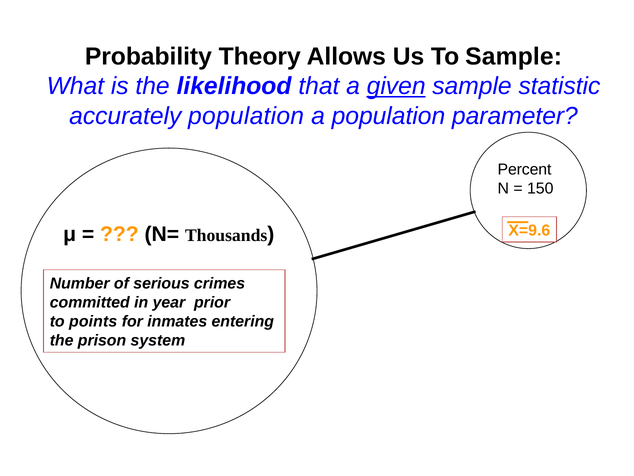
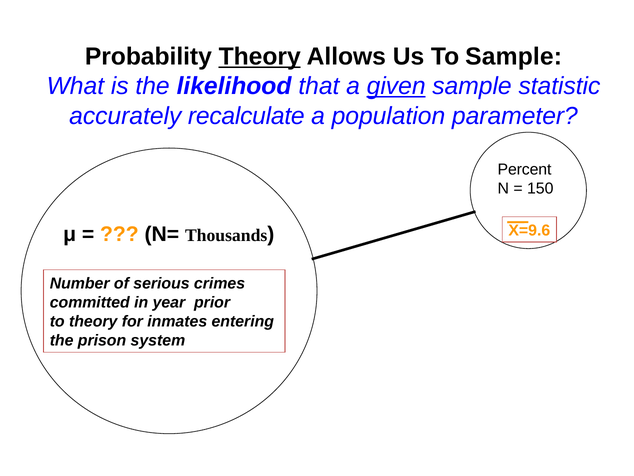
Theory at (260, 57) underline: none -> present
accurately population: population -> recalculate
to points: points -> theory
